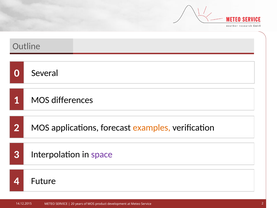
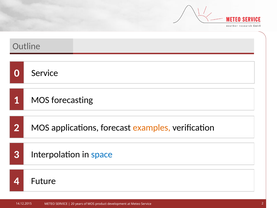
Several at (45, 73): Several -> Service
differences: differences -> forecasting
space colour: purple -> blue
